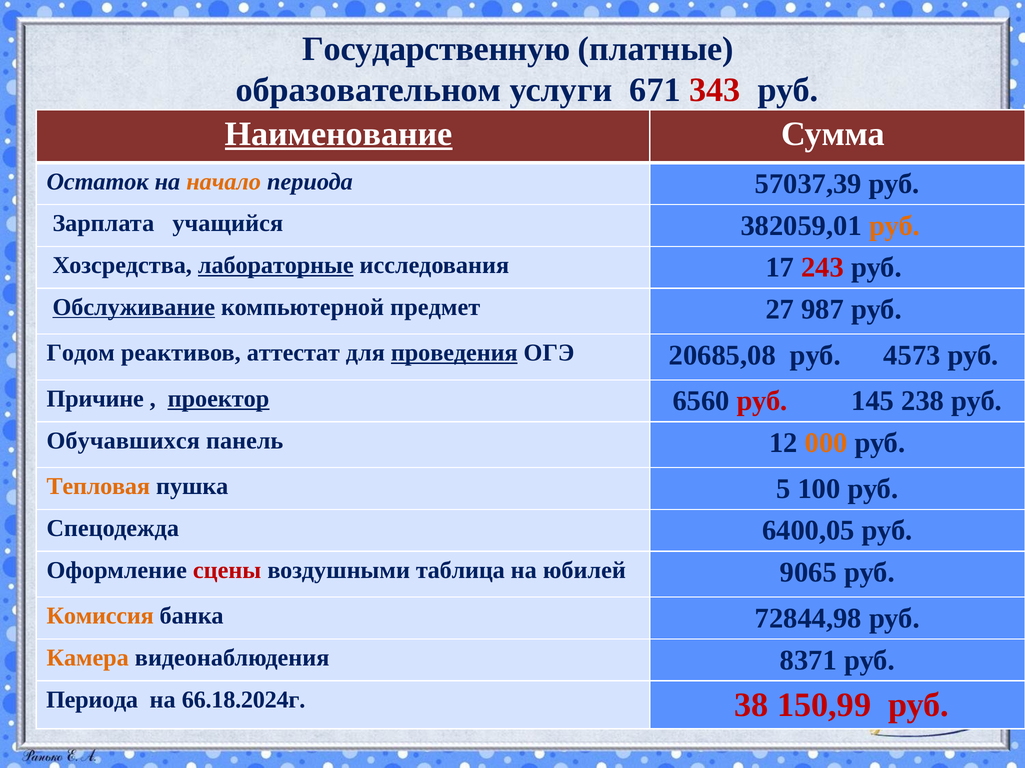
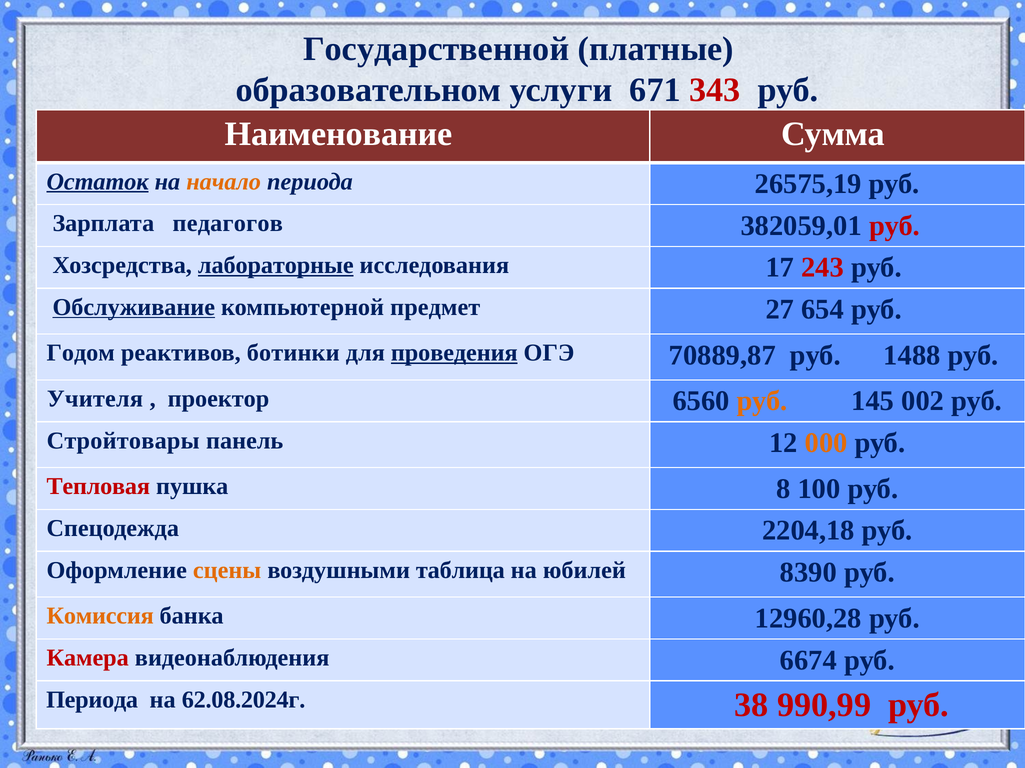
Государственную: Государственную -> Государственной
Наименование underline: present -> none
Остаток underline: none -> present
57037,39: 57037,39 -> 26575,19
учащийся: учащийся -> педагогов
руб at (894, 226) colour: orange -> red
987: 987 -> 654
аттестат: аттестат -> ботинки
20685,08: 20685,08 -> 70889,87
4573: 4573 -> 1488
Причине: Причине -> Учителя
проектор underline: present -> none
руб at (762, 401) colour: red -> orange
238: 238 -> 002
Обучавшихся: Обучавшихся -> Стройтовары
Тепловая colour: orange -> red
5: 5 -> 8
6400,05: 6400,05 -> 2204,18
сцены colour: red -> orange
9065: 9065 -> 8390
72844,98: 72844,98 -> 12960,28
Камера colour: orange -> red
8371: 8371 -> 6674
66.18.2024г: 66.18.2024г -> 62.08.2024г
150,99: 150,99 -> 990,99
